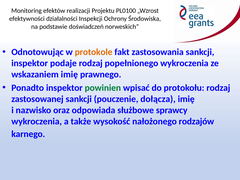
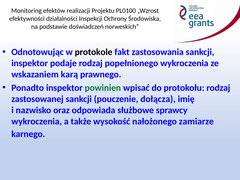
protokole colour: orange -> black
wskazaniem imię: imię -> karą
rodzajów: rodzajów -> zamiarze
